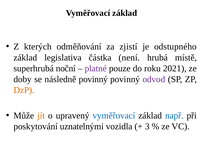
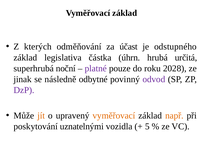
zjistí: zjistí -> účast
není: není -> úhrn
místě: místě -> určitá
2021: 2021 -> 2028
doby: doby -> jinak
následně povinný: povinný -> odbytné
DzP colour: orange -> purple
vyměřovací at (114, 115) colour: blue -> orange
např colour: blue -> orange
3: 3 -> 5
